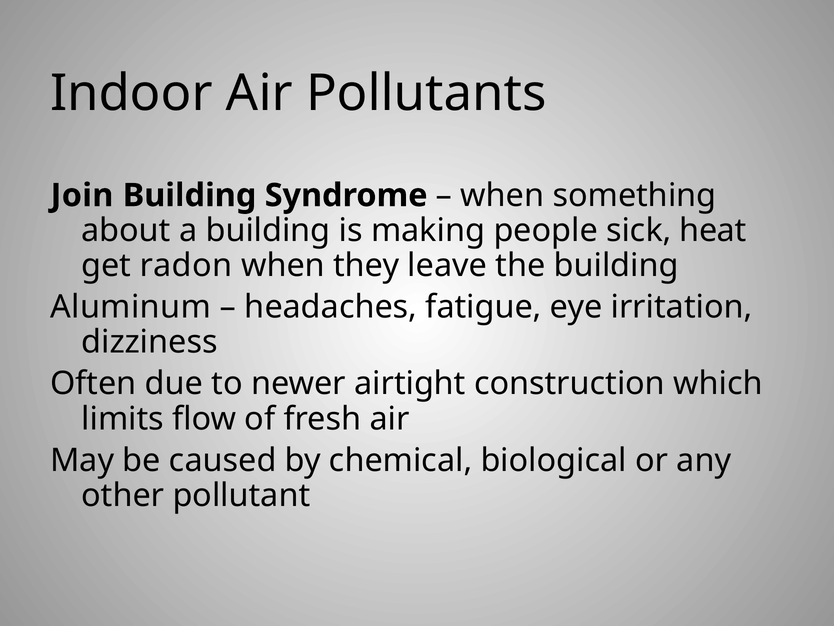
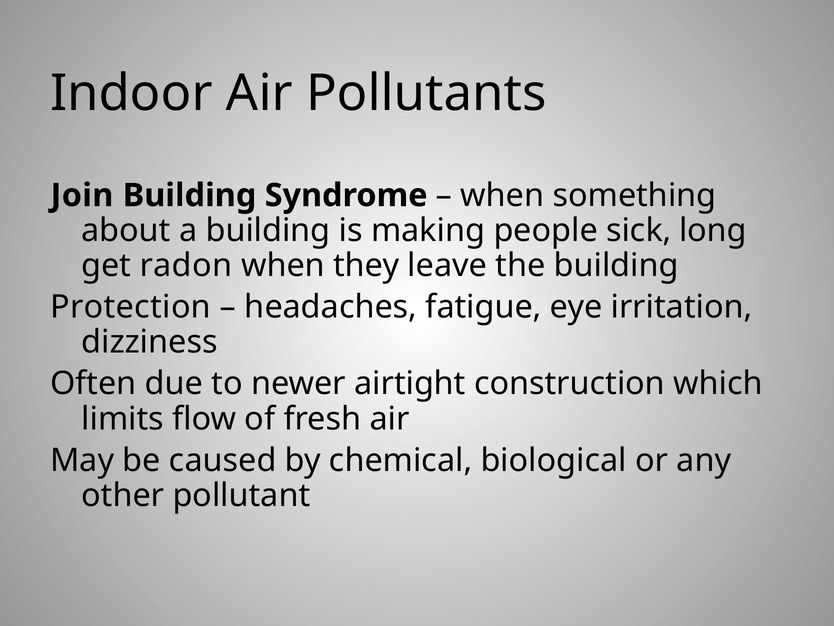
heat: heat -> long
Aluminum: Aluminum -> Protection
